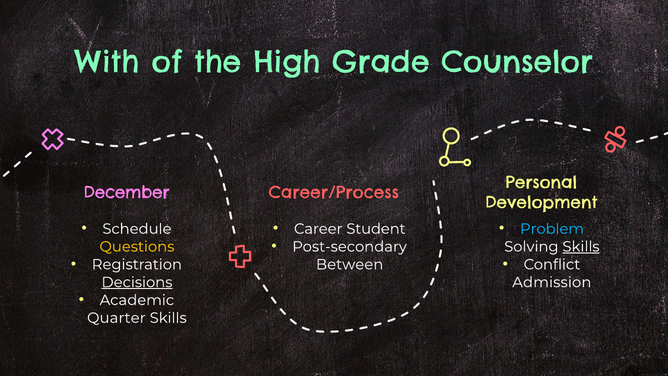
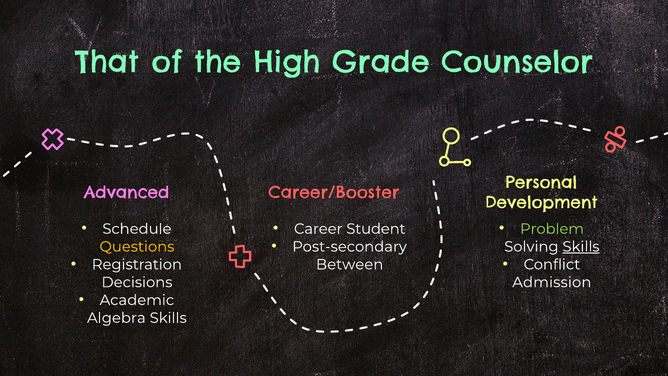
With: With -> That
December: December -> Advanced
Career/Process: Career/Process -> Career/Booster
Problem colour: light blue -> light green
Decisions underline: present -> none
Quarter: Quarter -> Algebra
